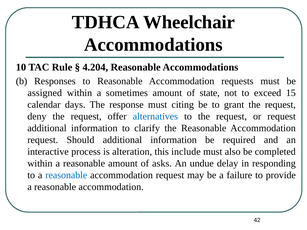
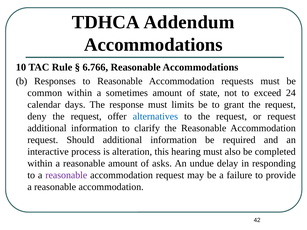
Wheelchair: Wheelchair -> Addendum
4.204: 4.204 -> 6.766
assigned: assigned -> common
15: 15 -> 24
citing: citing -> limits
include: include -> hearing
reasonable at (66, 175) colour: blue -> purple
